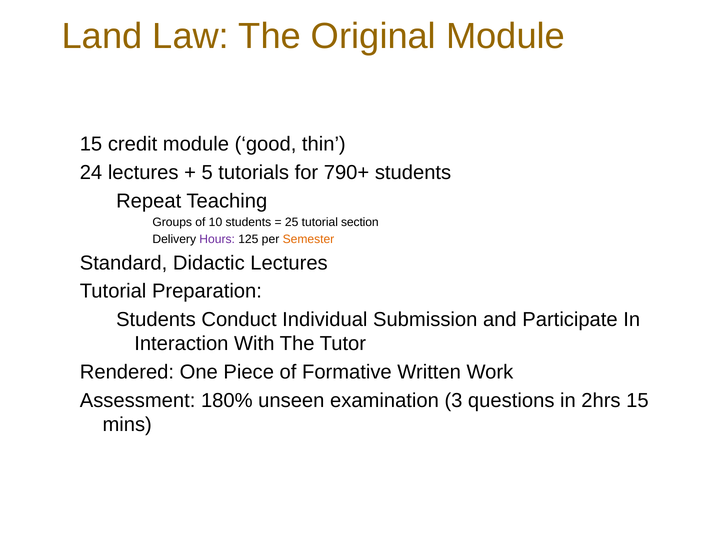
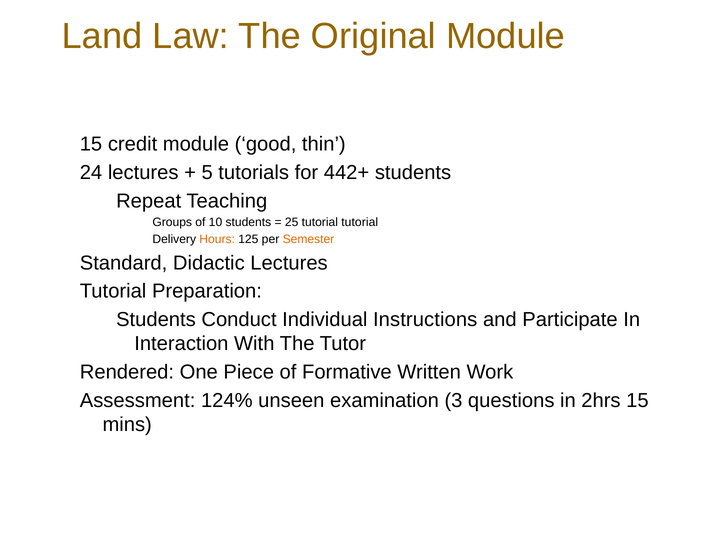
790+: 790+ -> 442+
tutorial section: section -> tutorial
Hours colour: purple -> orange
Submission: Submission -> Instructions
180%: 180% -> 124%
